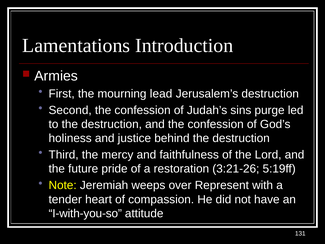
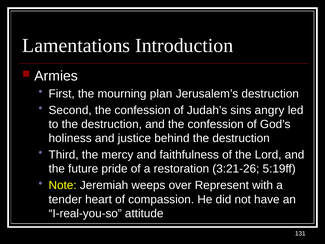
lead: lead -> plan
purge: purge -> angry
I-with-you-so: I-with-you-so -> I-real-you-so
